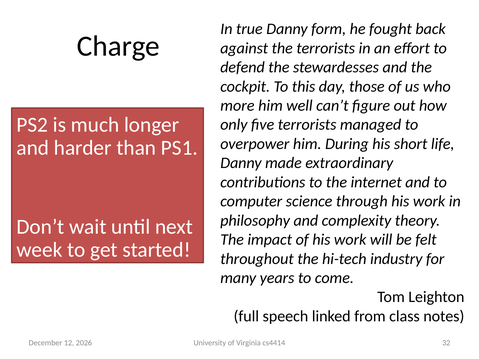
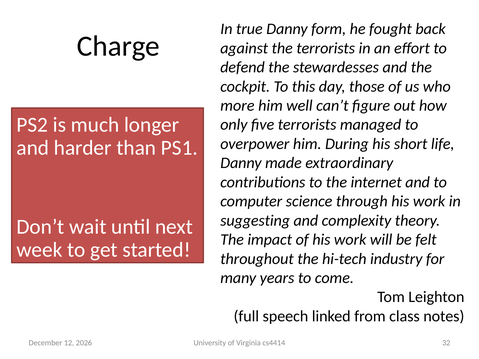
philosophy: philosophy -> suggesting
